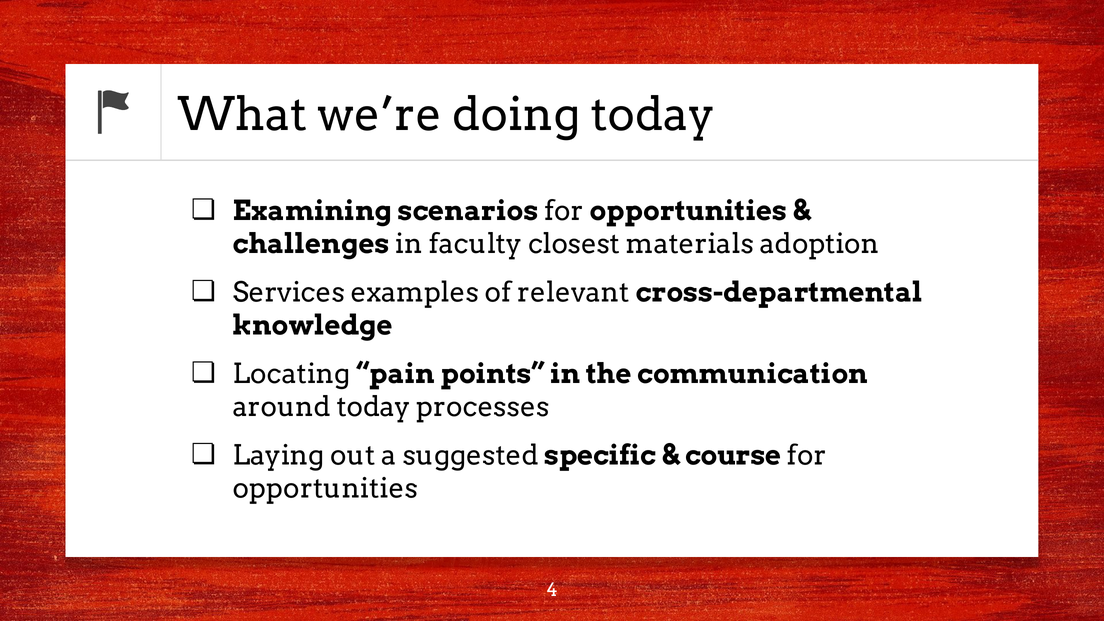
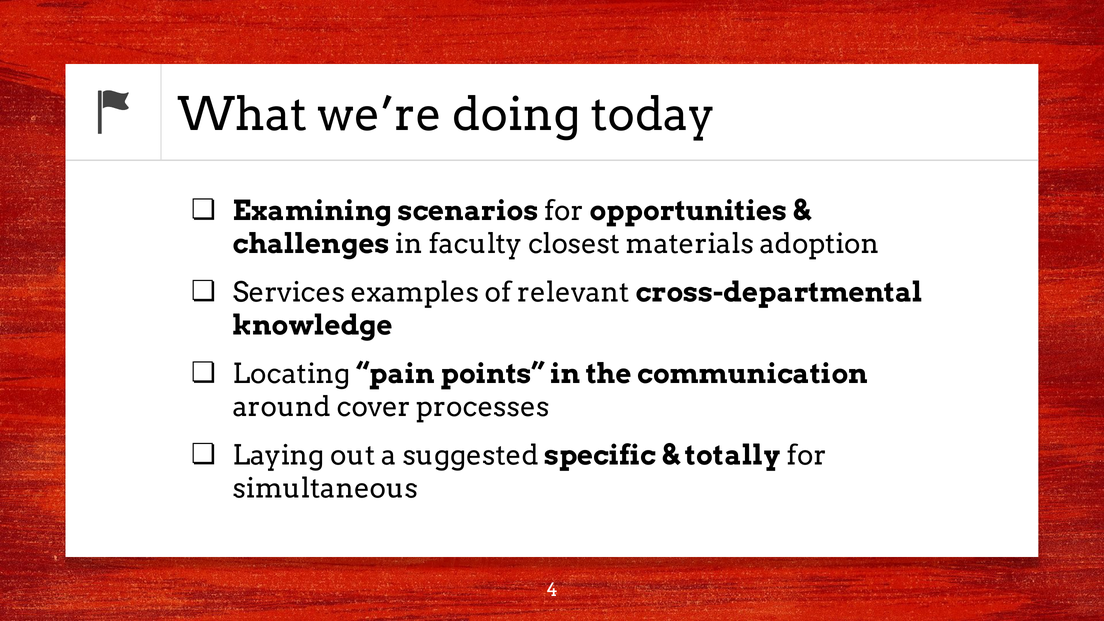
around today: today -> cover
course: course -> totally
opportunities at (325, 489): opportunities -> simultaneous
